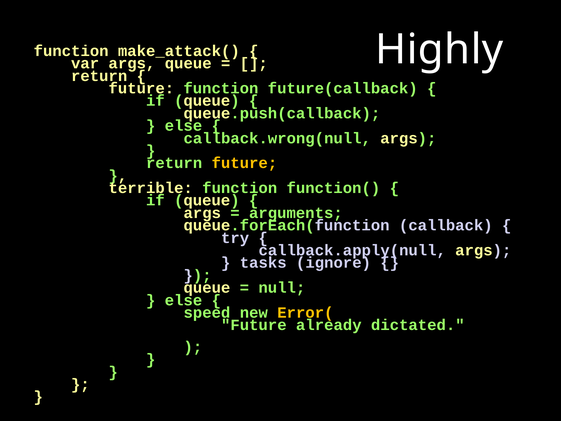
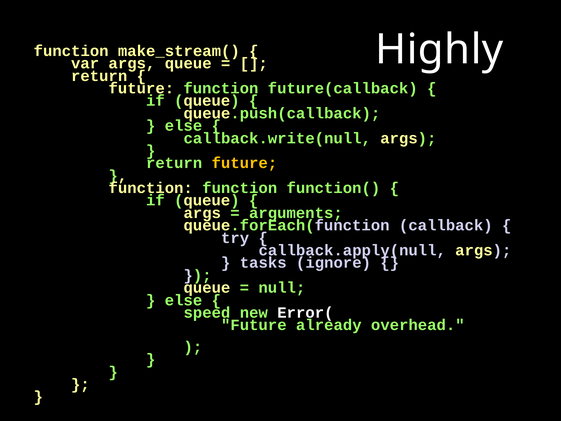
make_attack(: make_attack( -> make_stream(
callback.wrong(null: callback.wrong(null -> callback.write(null
terrible at (151, 188): terrible -> function
Error( colour: yellow -> white
dictated: dictated -> overhead
